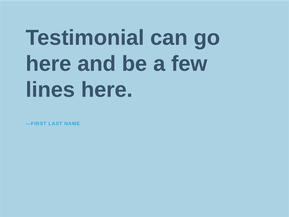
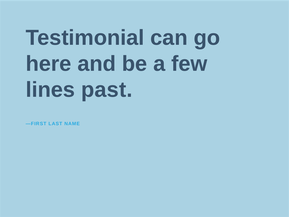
lines here: here -> past
